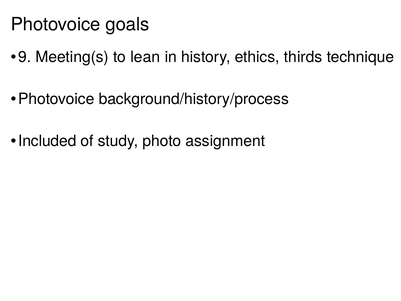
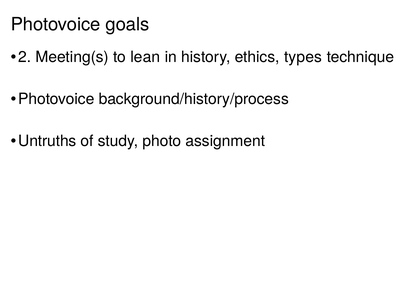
9: 9 -> 2
thirds: thirds -> types
Included: Included -> Untruths
